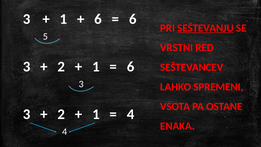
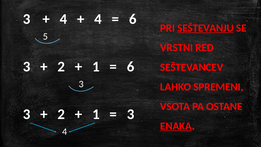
1 at (63, 19): 1 -> 4
6 at (98, 19): 6 -> 4
4 at (131, 114): 4 -> 3
ENAKA underline: none -> present
